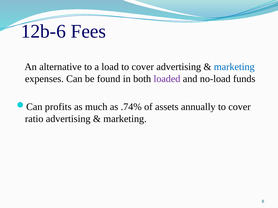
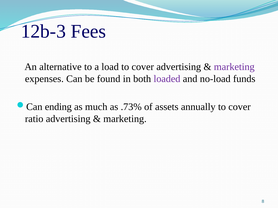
12b-6: 12b-6 -> 12b-3
marketing at (234, 67) colour: blue -> purple
profits: profits -> ending
.74%: .74% -> .73%
